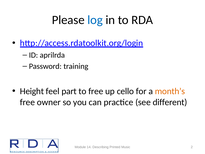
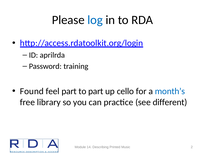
Height: Height -> Found
to free: free -> part
month’s colour: orange -> blue
owner: owner -> library
